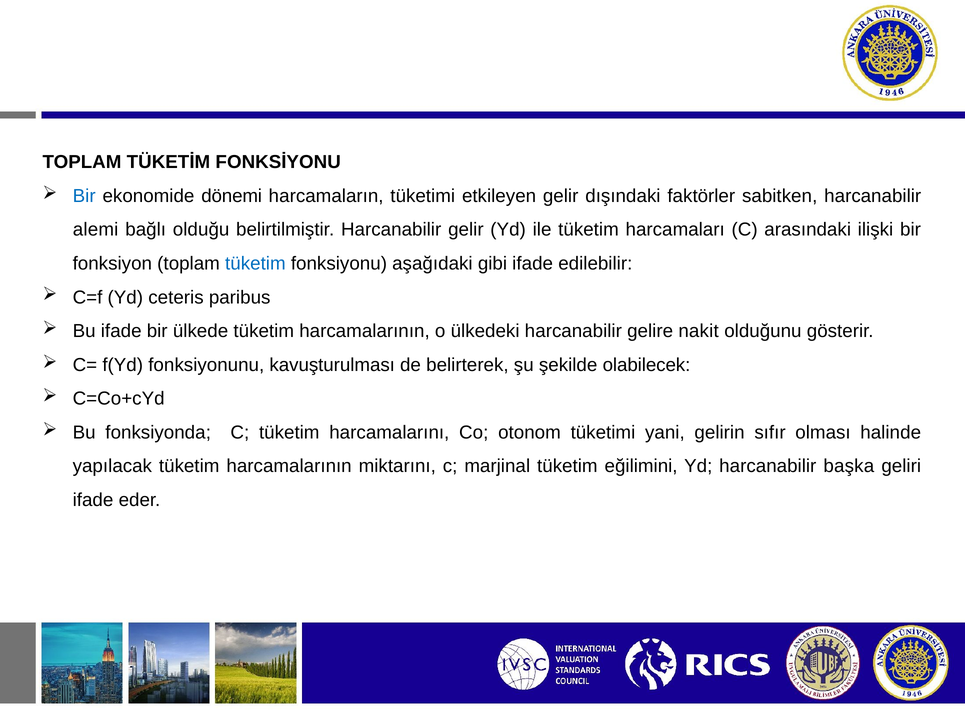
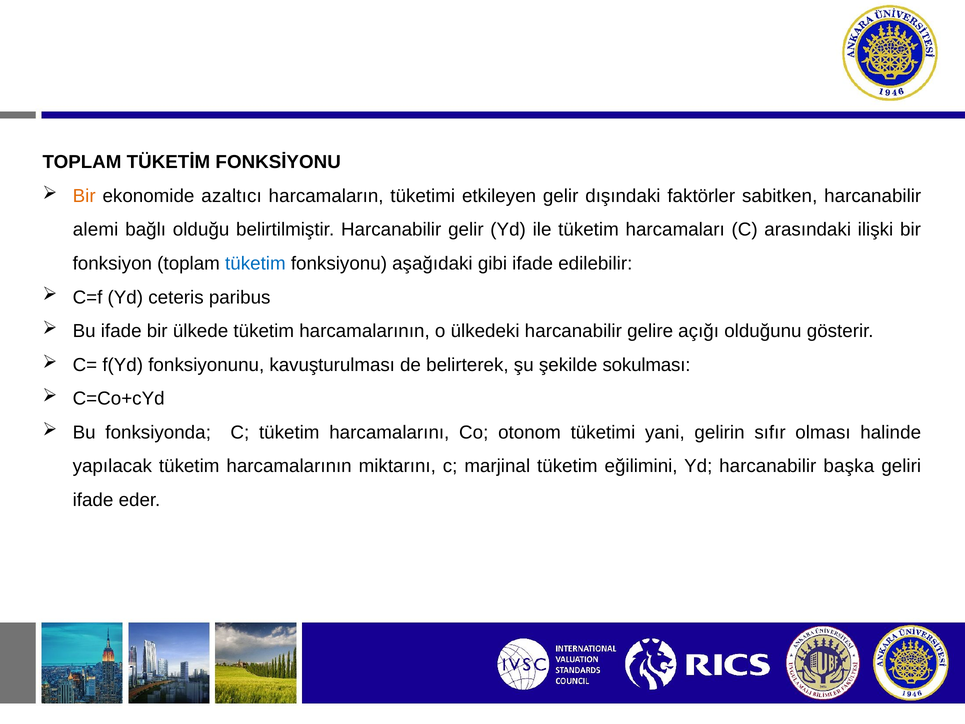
Bir at (84, 196) colour: blue -> orange
dönemi: dönemi -> azaltıcı
nakit: nakit -> açığı
olabilecek: olabilecek -> sokulması
